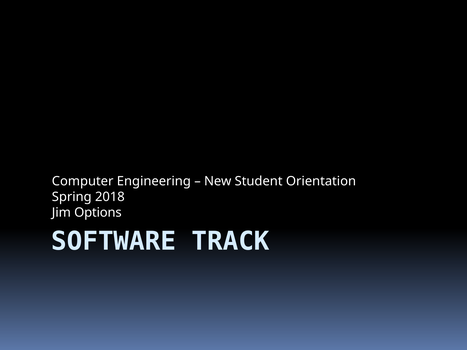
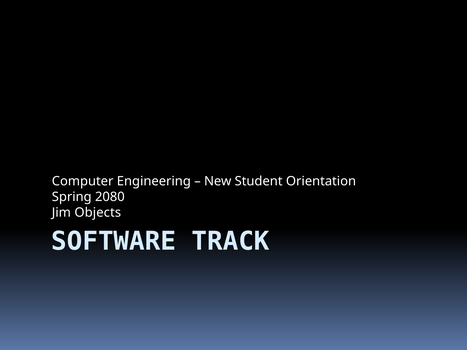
2018: 2018 -> 2080
Options: Options -> Objects
